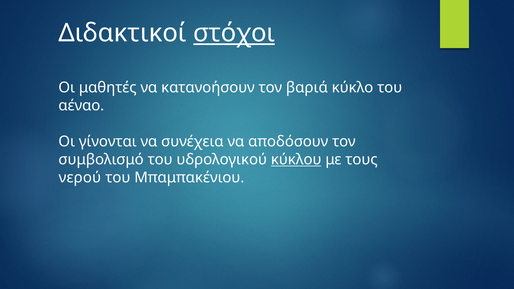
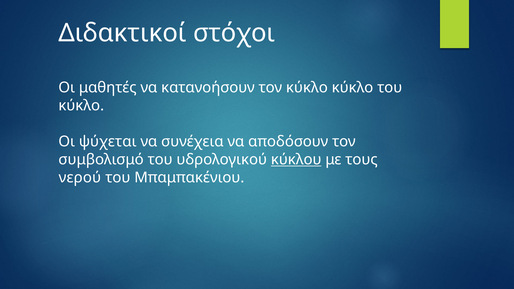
στόχοι underline: present -> none
τον βαριά: βαριά -> κύκλο
αέναο at (81, 106): αέναο -> κύκλο
γίνονται: γίνονται -> ψύχεται
